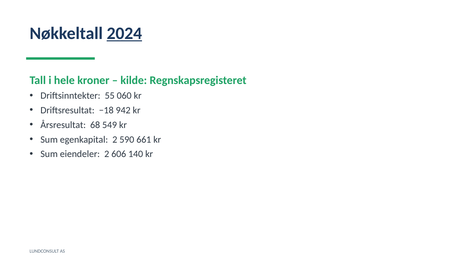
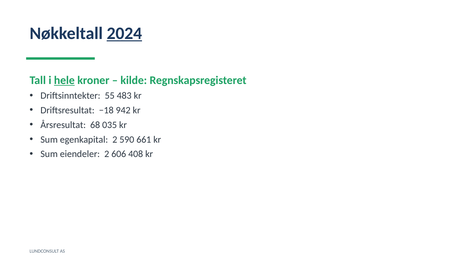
hele underline: none -> present
060: 060 -> 483
549: 549 -> 035
140: 140 -> 408
